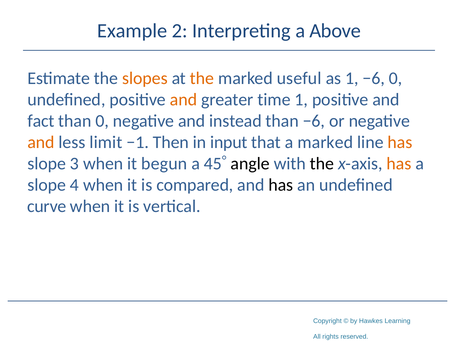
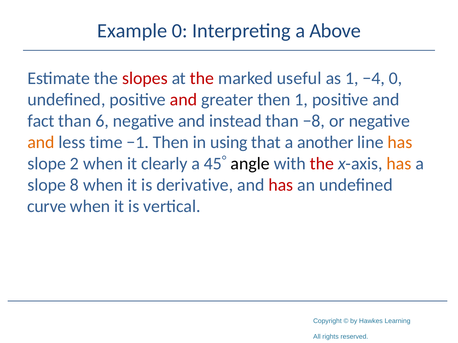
Example 2: 2 -> 0
slopes colour: orange -> red
the at (202, 78) colour: orange -> red
1 −6: −6 -> −4
and at (183, 100) colour: orange -> red
greater time: time -> then
than 0: 0 -> 6
than −6: −6 -> −8
limit: limit -> time
input: input -> using
a marked: marked -> another
3: 3 -> 2
begun: begun -> clearly
the at (322, 164) colour: black -> red
4: 4 -> 8
compared: compared -> derivative
has at (281, 185) colour: black -> red
